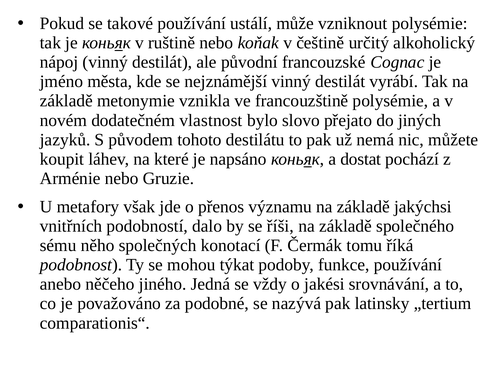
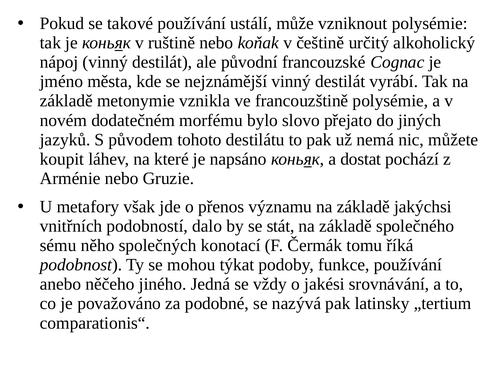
vlastnost: vlastnost -> morfému
říši: říši -> stát
